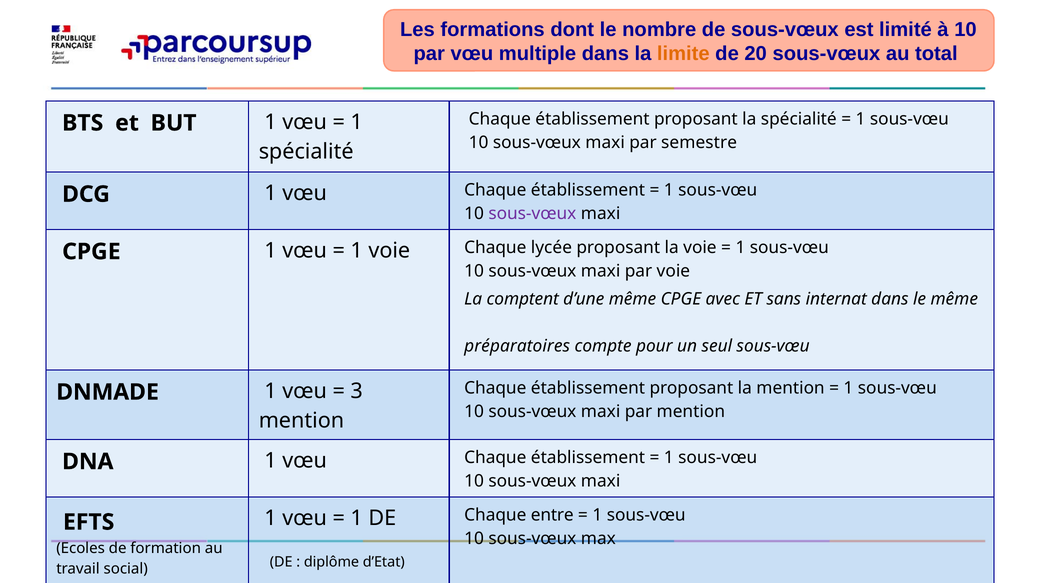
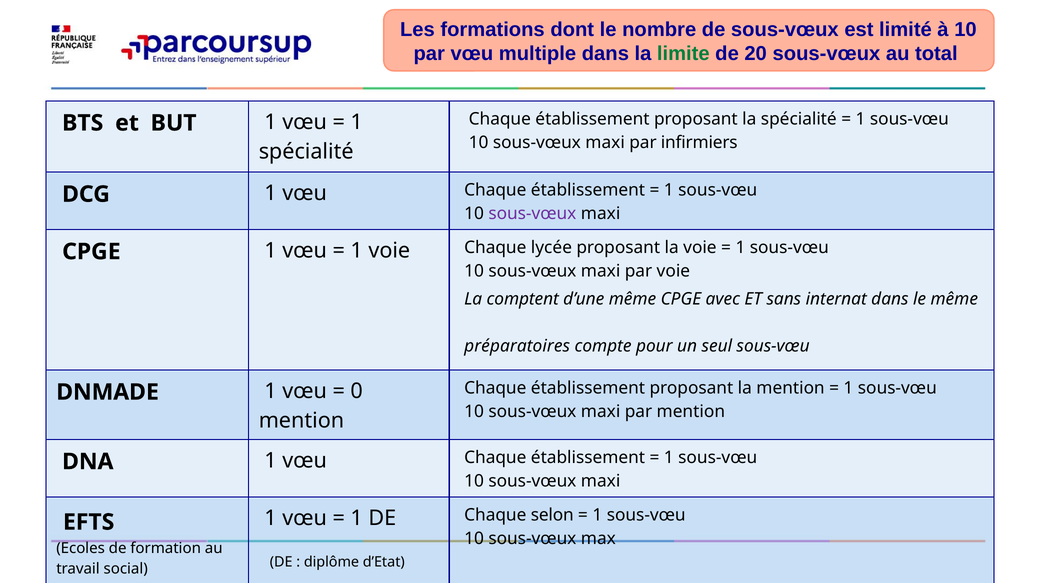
limite colour: orange -> green
semestre: semestre -> infirmiers
3: 3 -> 0
entre: entre -> selon
